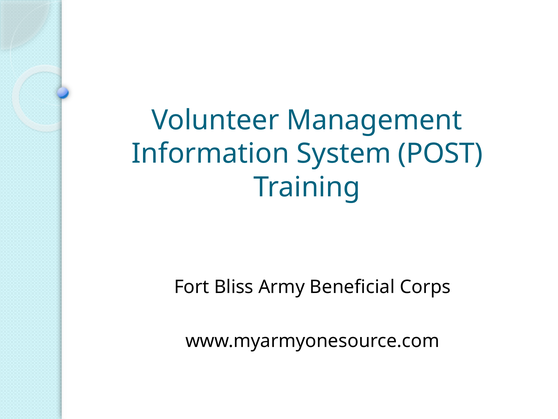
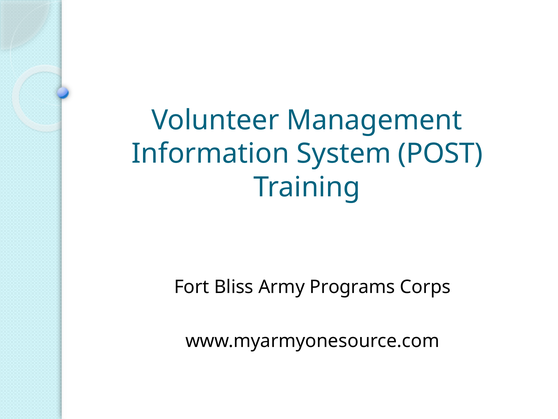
Beneficial: Beneficial -> Programs
